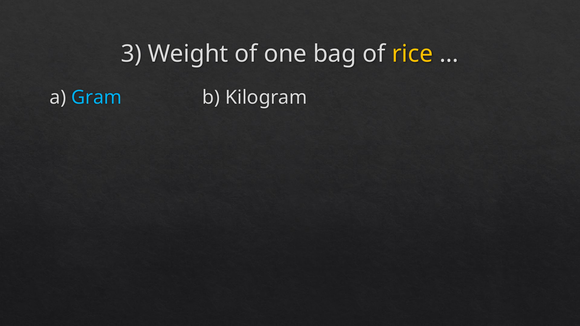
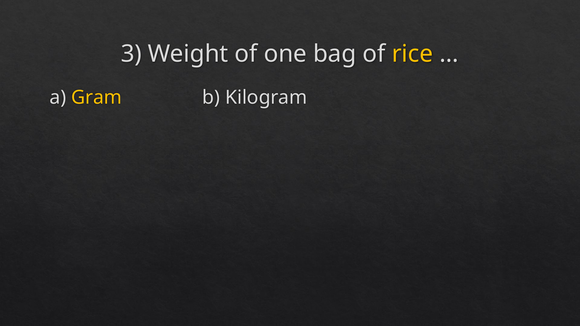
Gram colour: light blue -> yellow
